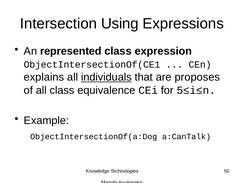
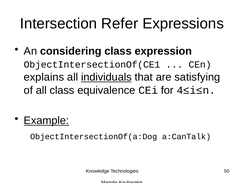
Using: Using -> Refer
represented: represented -> considering
proposes: proposes -> satisfying
5≤i≤n: 5≤i≤n -> 4≤i≤n
Example underline: none -> present
